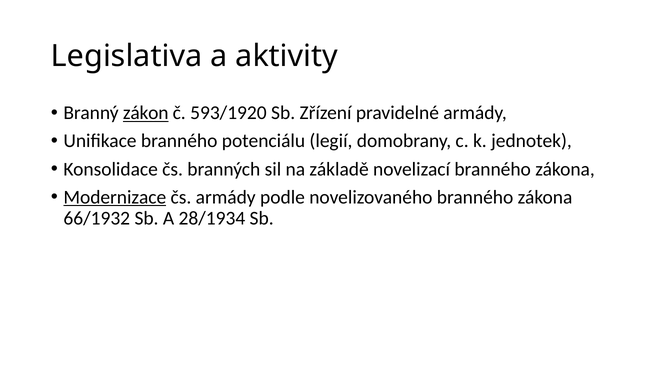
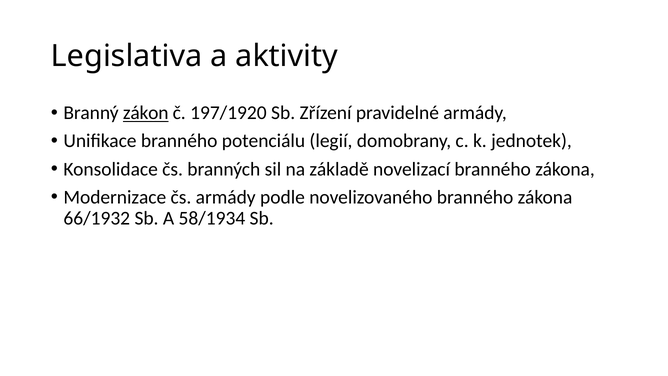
593/1920: 593/1920 -> 197/1920
Modernizace underline: present -> none
28/1934: 28/1934 -> 58/1934
